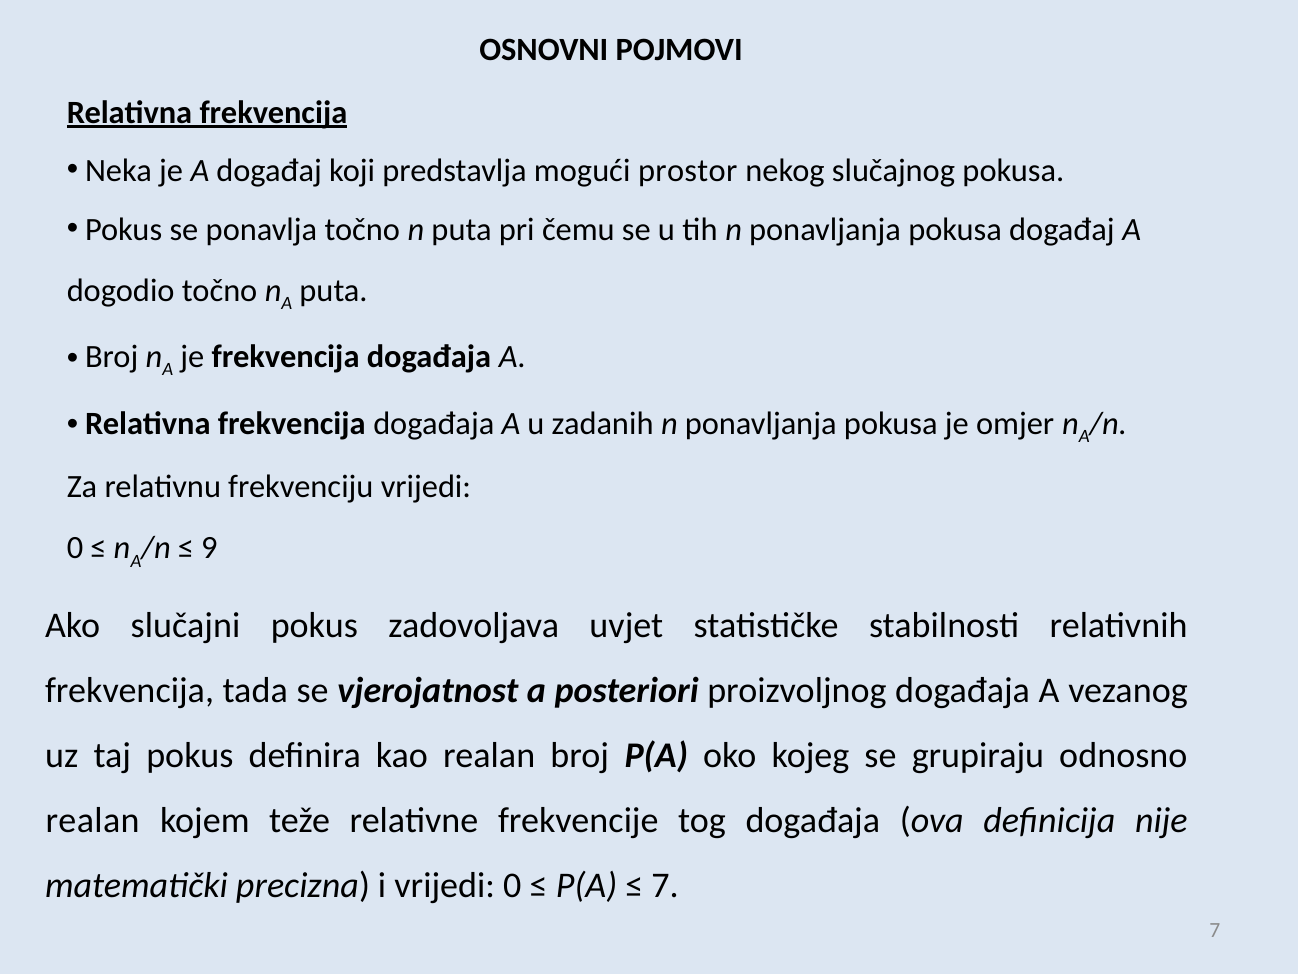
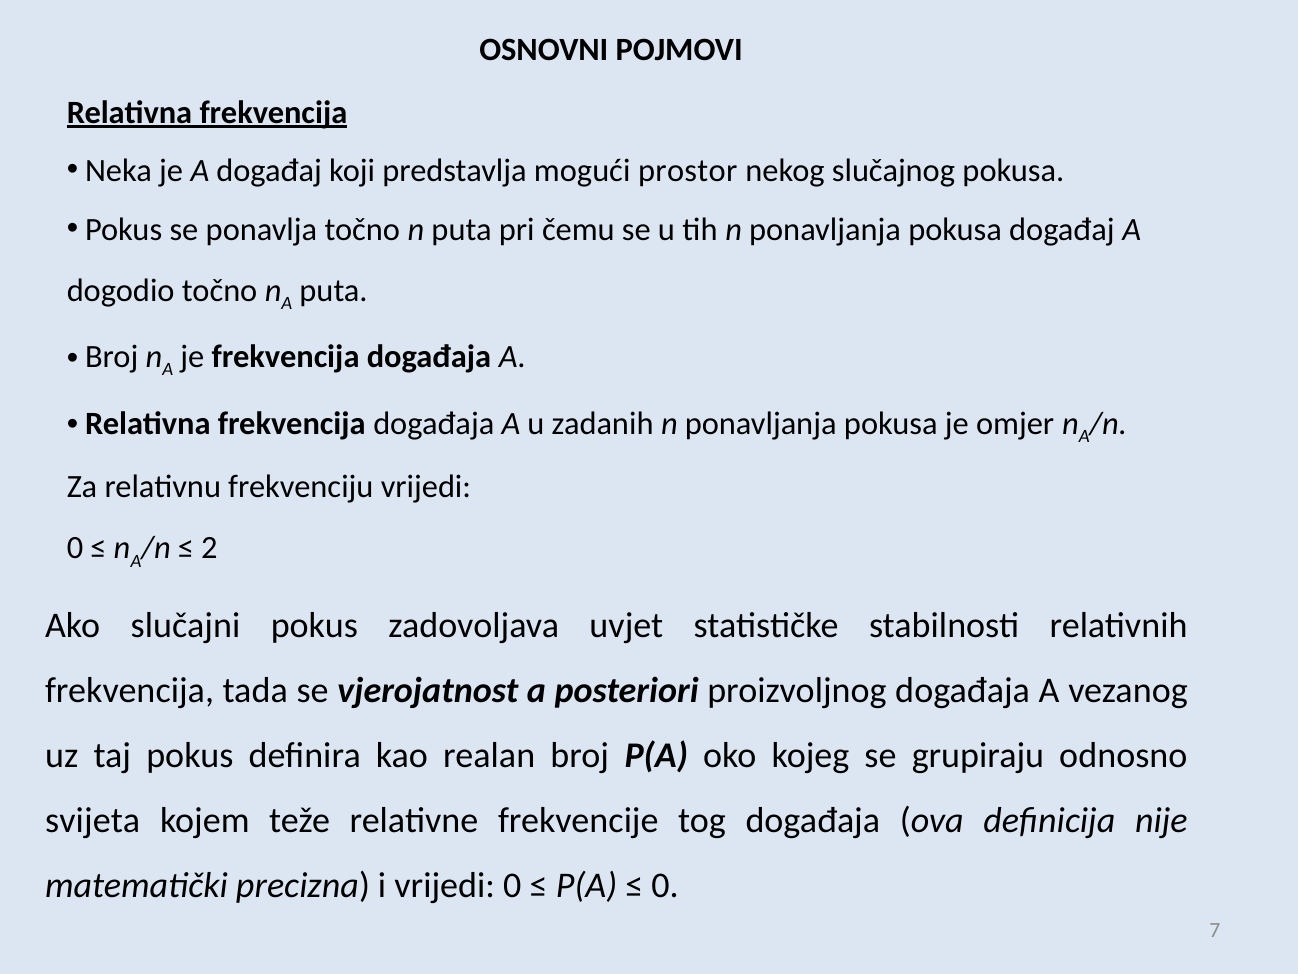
9: 9 -> 2
realan at (93, 820): realan -> svijeta
7 at (665, 885): 7 -> 0
